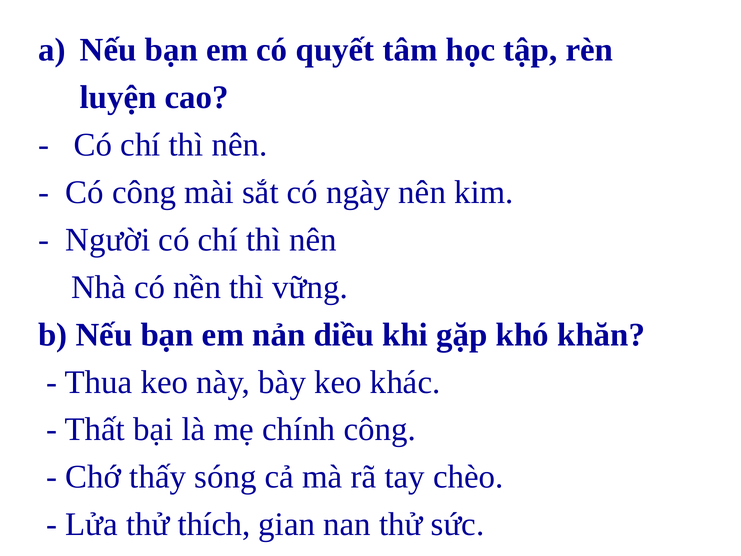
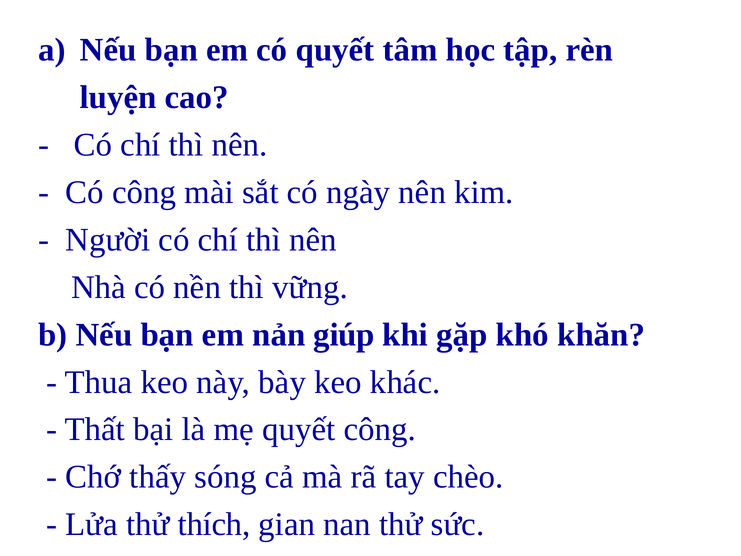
diều: diều -> giúp
mẹ chính: chính -> quyết
